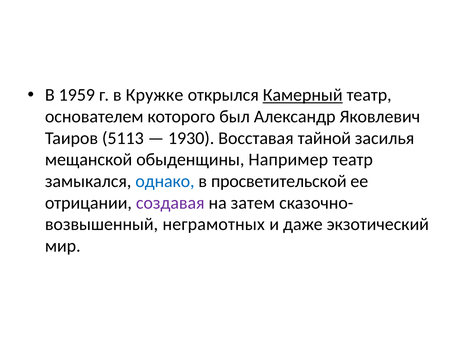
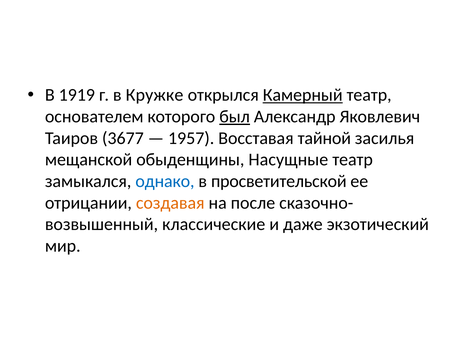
1959: 1959 -> 1919
был underline: none -> present
5113: 5113 -> 3677
1930: 1930 -> 1957
Например: Например -> Насущные
создавая colour: purple -> orange
затем: затем -> после
неграмотных: неграмотных -> классические
